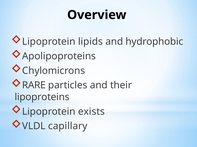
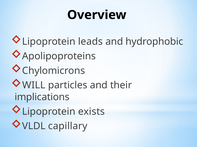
lipids: lipids -> leads
RARE: RARE -> WILL
lipoproteins: lipoproteins -> implications
